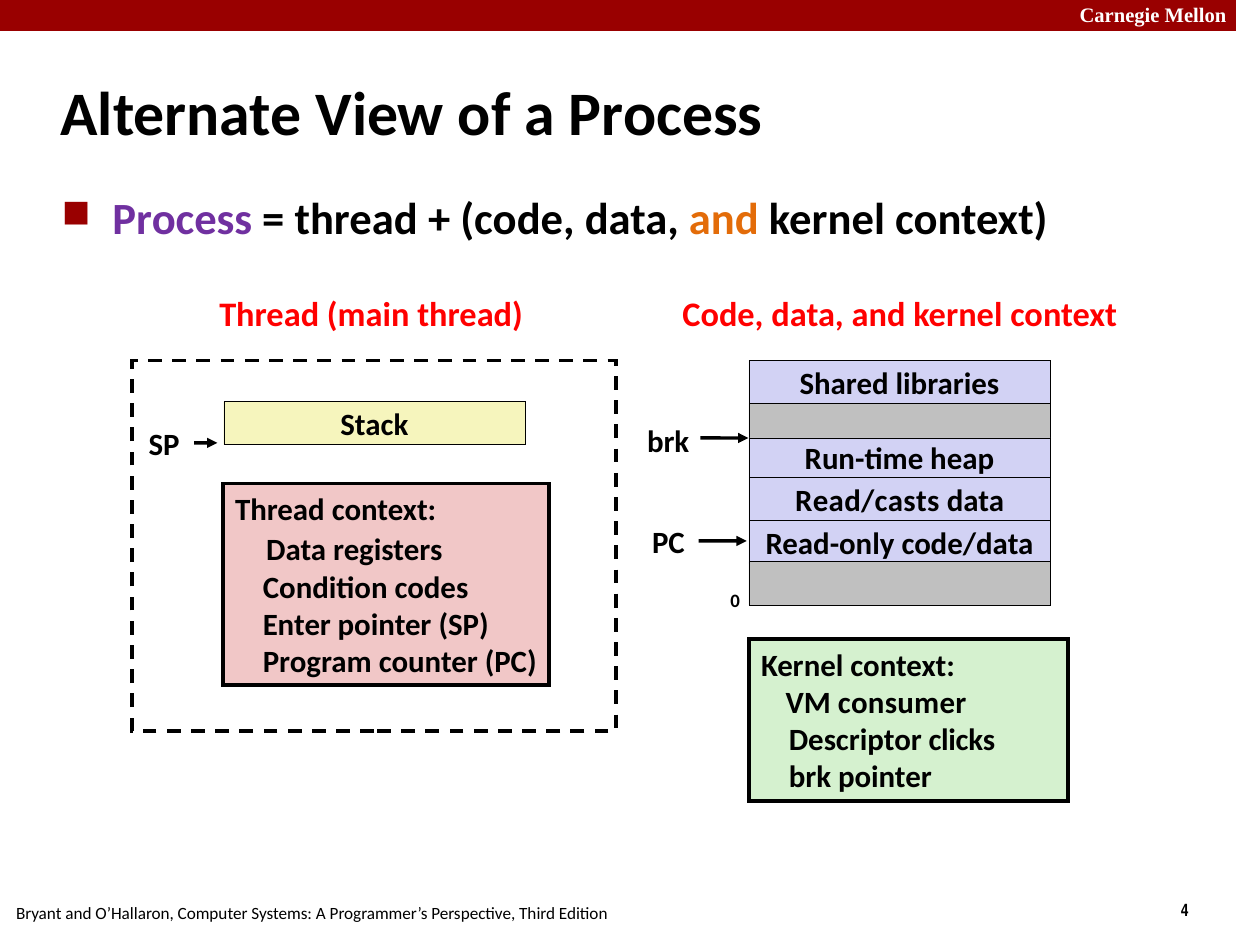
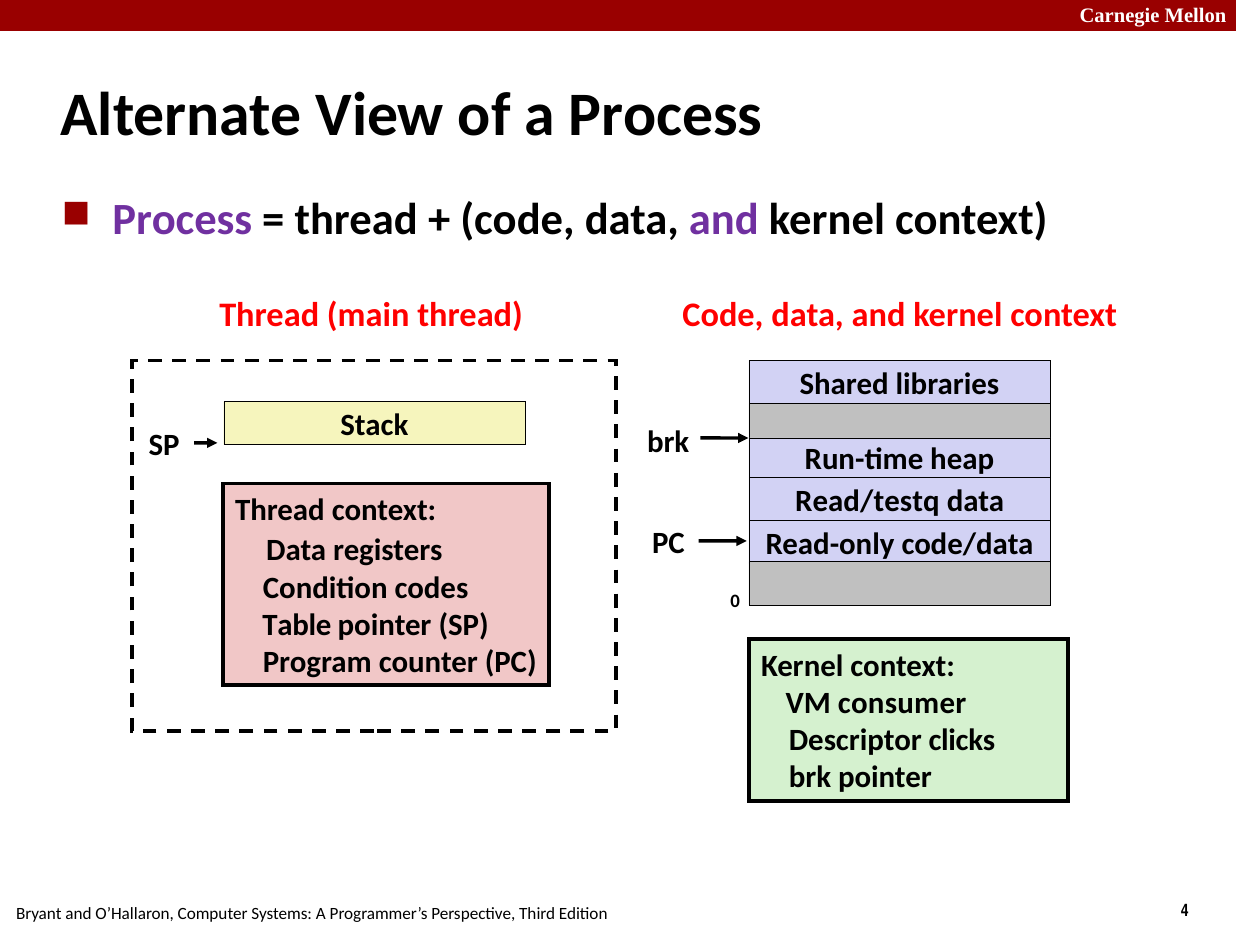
and at (724, 220) colour: orange -> purple
Read/casts: Read/casts -> Read/testq
Enter: Enter -> Table
